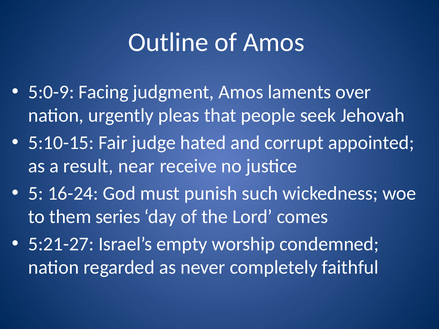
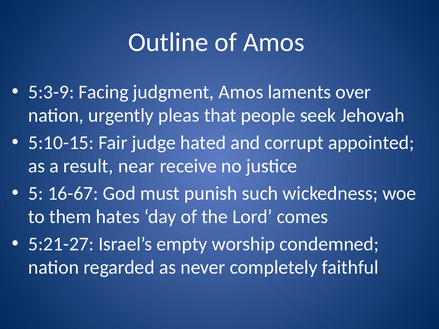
5:0-9: 5:0-9 -> 5:3-9
16-24: 16-24 -> 16-67
series: series -> hates
